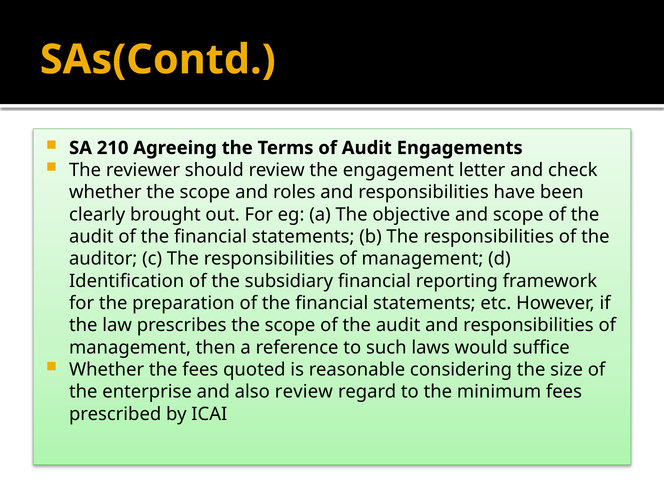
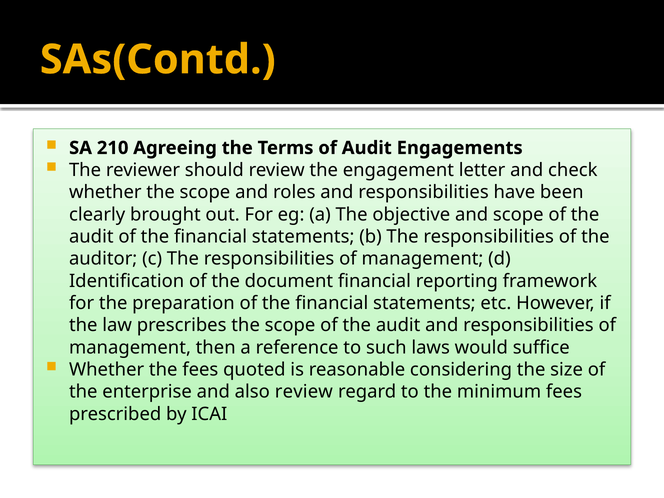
subsidiary: subsidiary -> document
